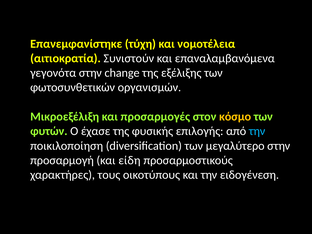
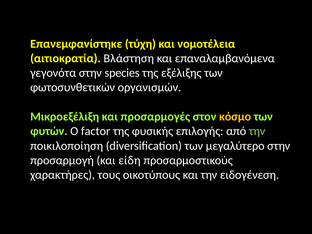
Συνιστούν: Συνιστούν -> Βλάστηση
change: change -> species
έχασε: έχασε -> factor
την at (257, 131) colour: light blue -> light green
